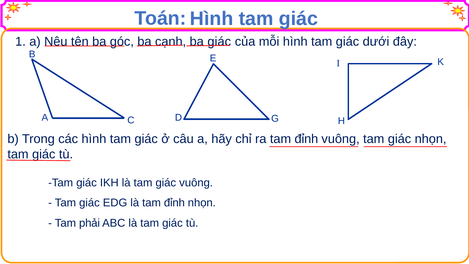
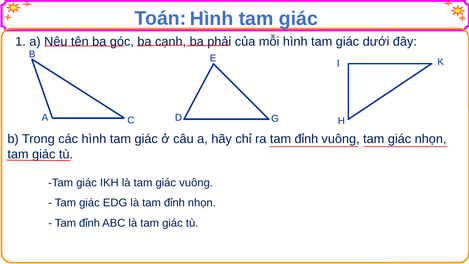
ba giác: giác -> phải
phải at (90, 223): phải -> đỉnh
